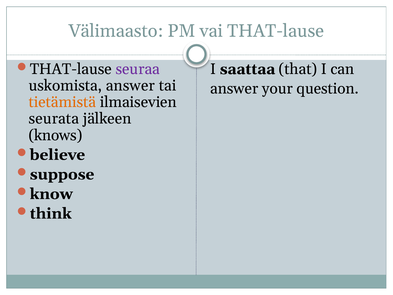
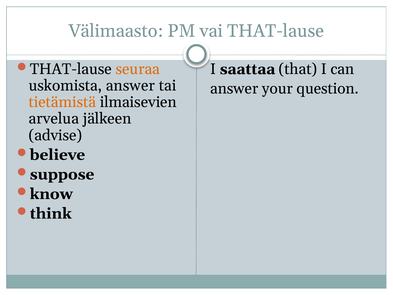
seuraa colour: purple -> orange
seurata: seurata -> arvelua
knows: knows -> advise
